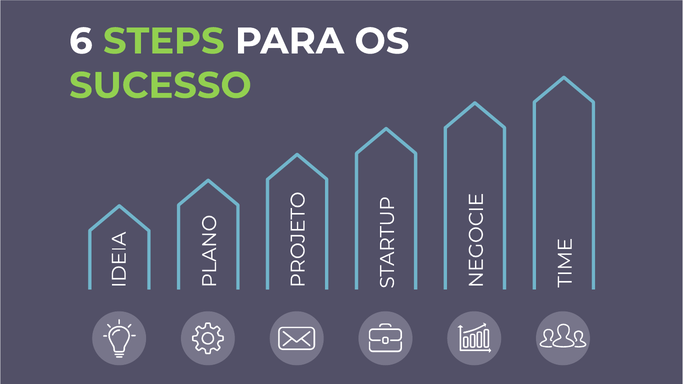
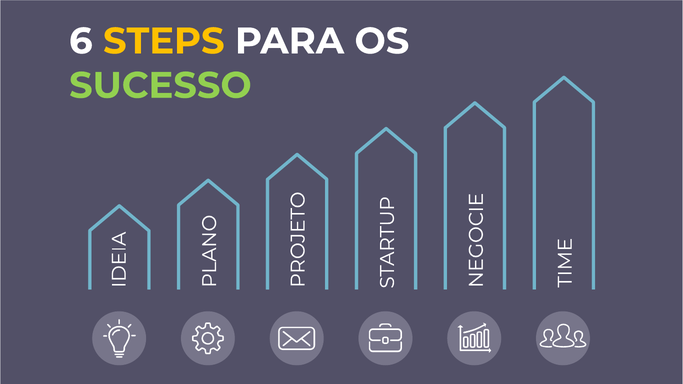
STEPS colour: light green -> yellow
